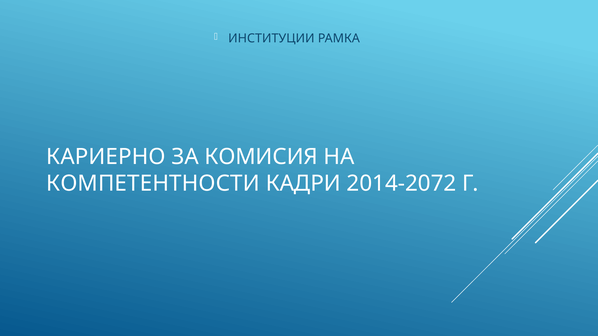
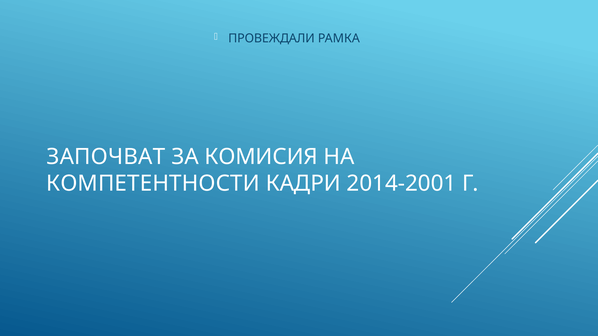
ИНСТИТУЦИИ: ИНСТИТУЦИИ -> ПРОВЕЖДАЛИ
КАРИЕРНО: КАРИЕРНО -> ЗАПОЧВАТ
2014-2072: 2014-2072 -> 2014-2001
